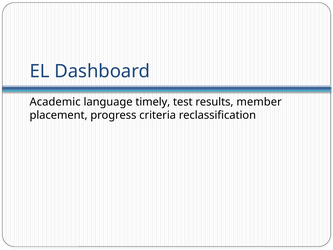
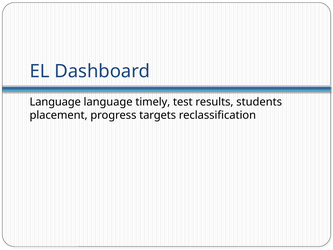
Academic at (55, 102): Academic -> Language
member: member -> students
criteria: criteria -> targets
